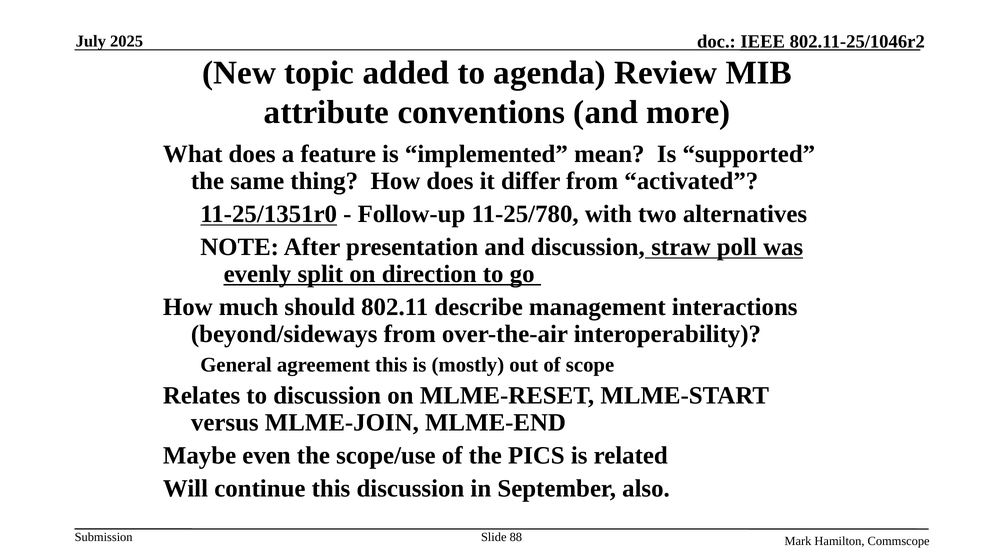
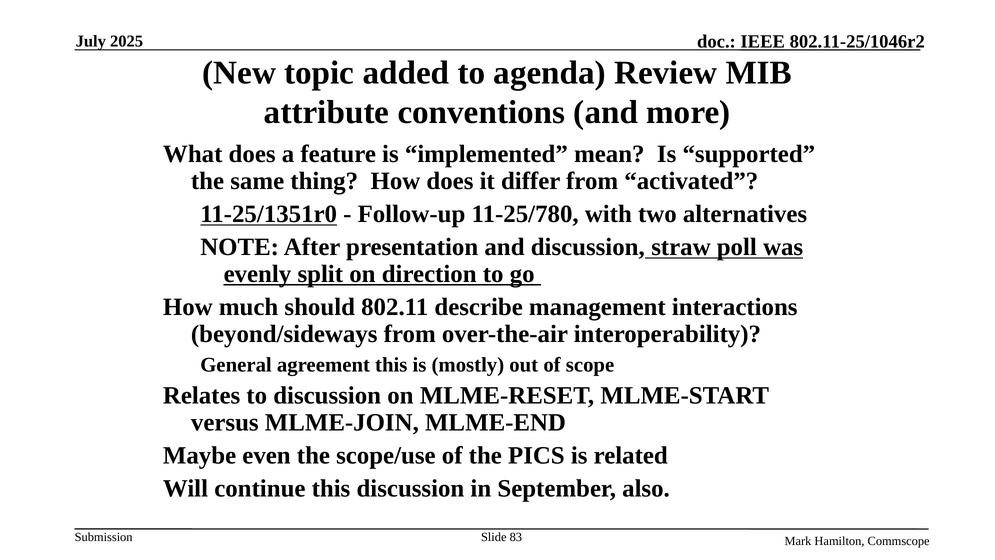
88: 88 -> 83
